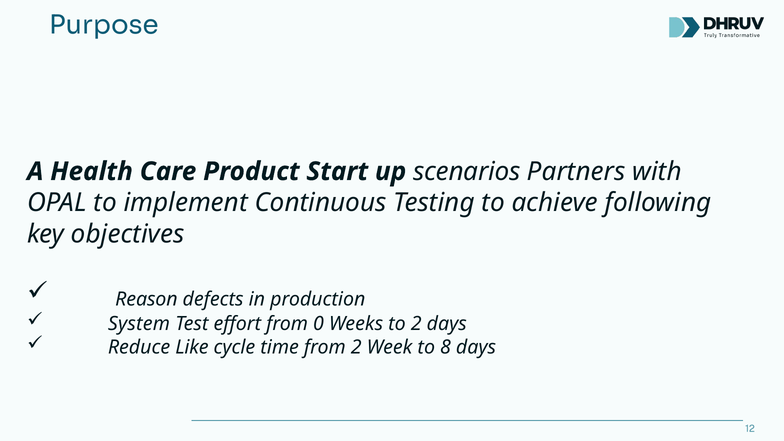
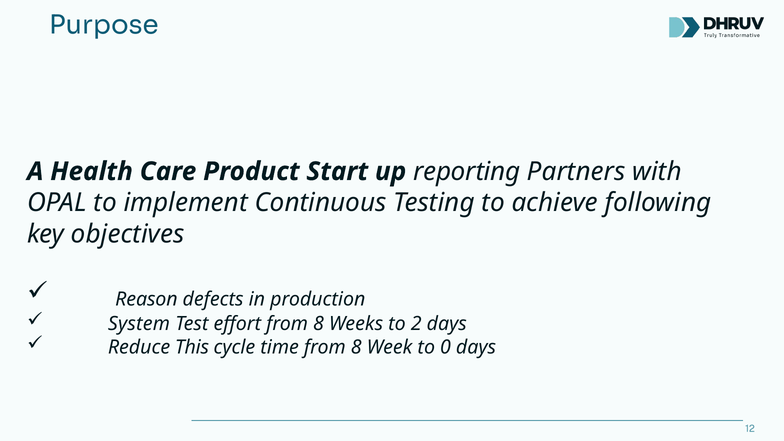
scenarios: scenarios -> reporting
effort from 0: 0 -> 8
Like: Like -> This
time from 2: 2 -> 8
8: 8 -> 0
